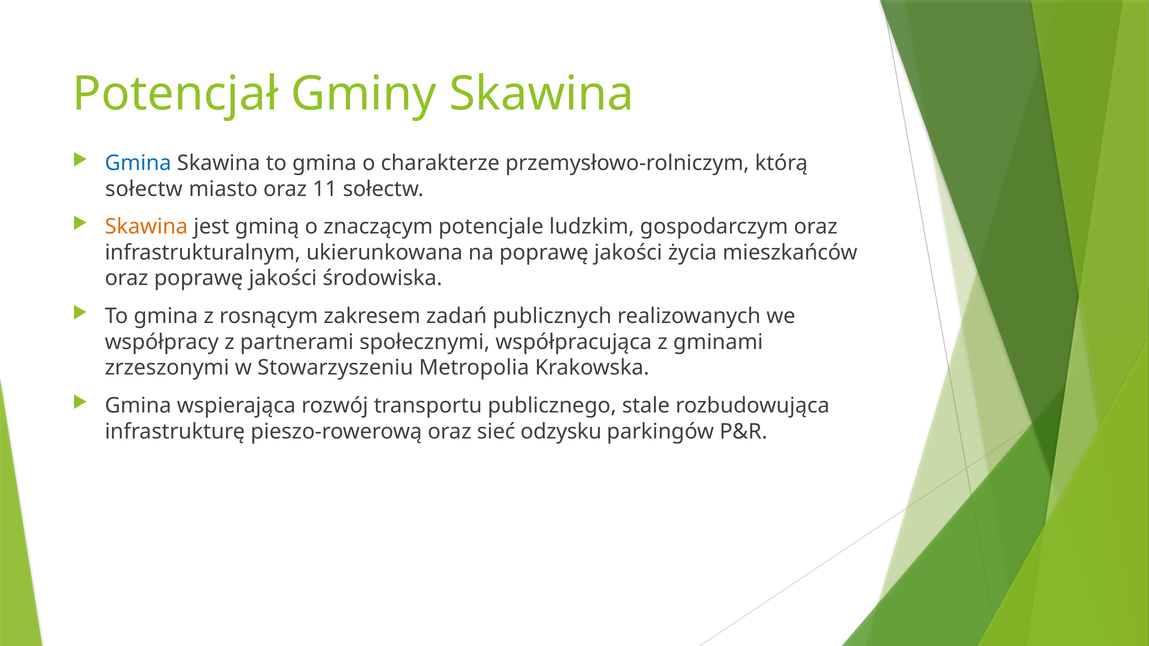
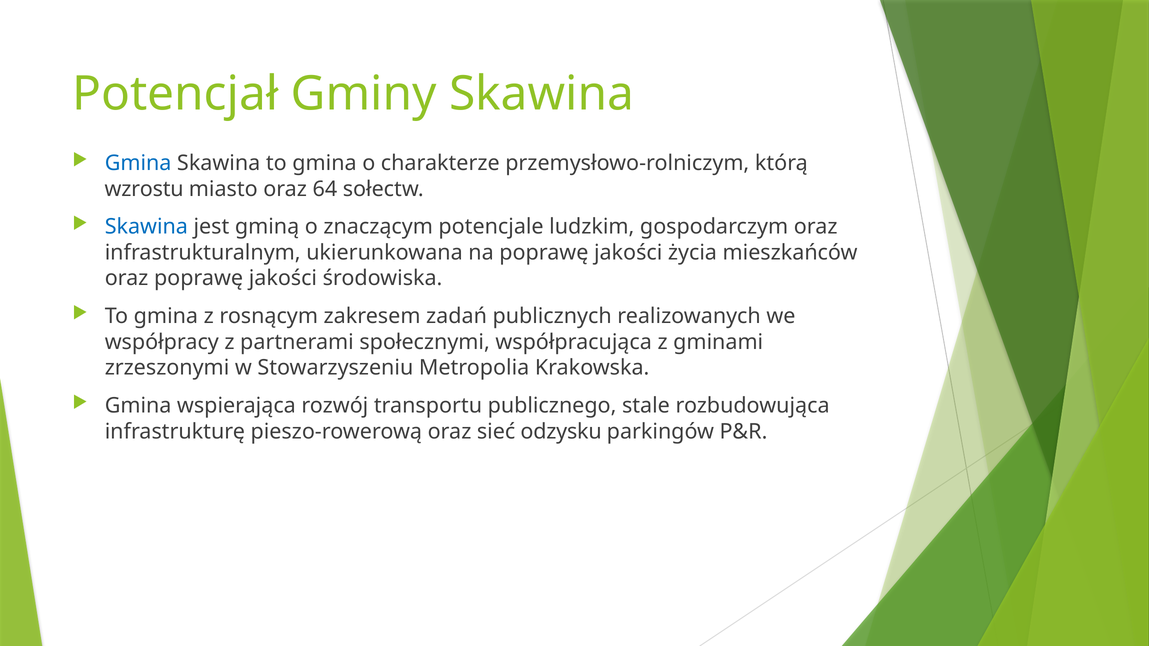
sołectw at (144, 189): sołectw -> wzrostu
11: 11 -> 64
Skawina at (146, 227) colour: orange -> blue
